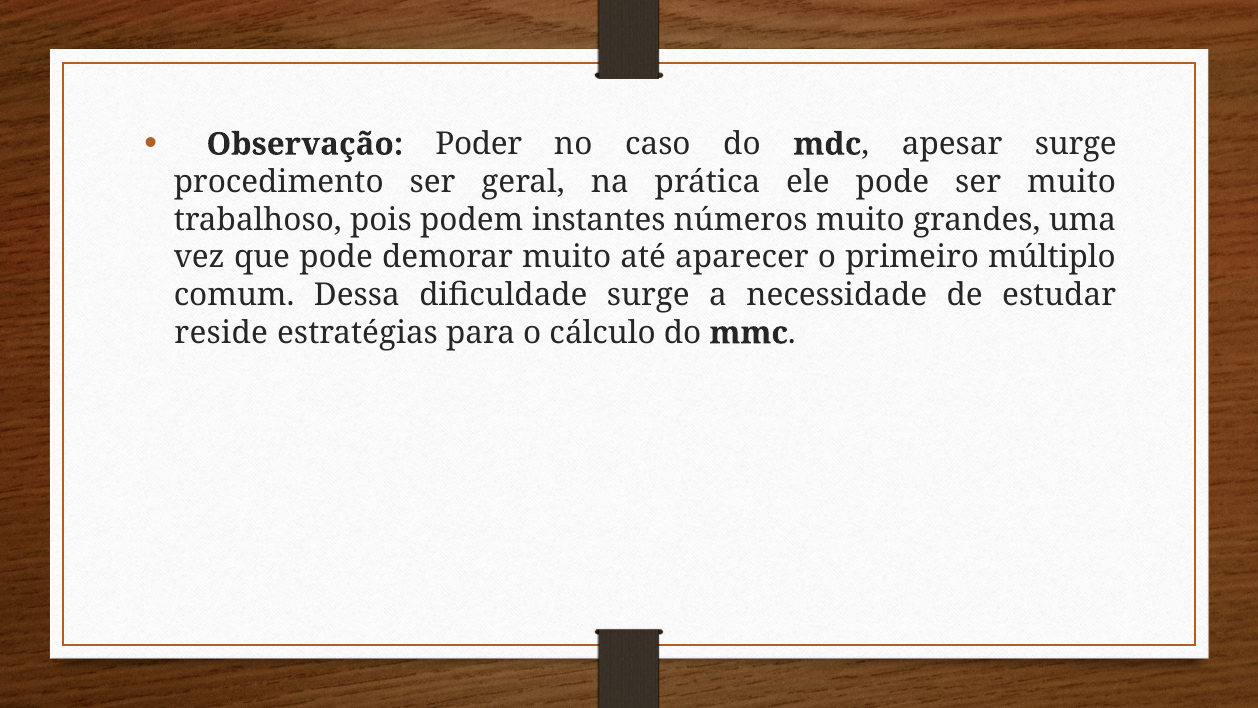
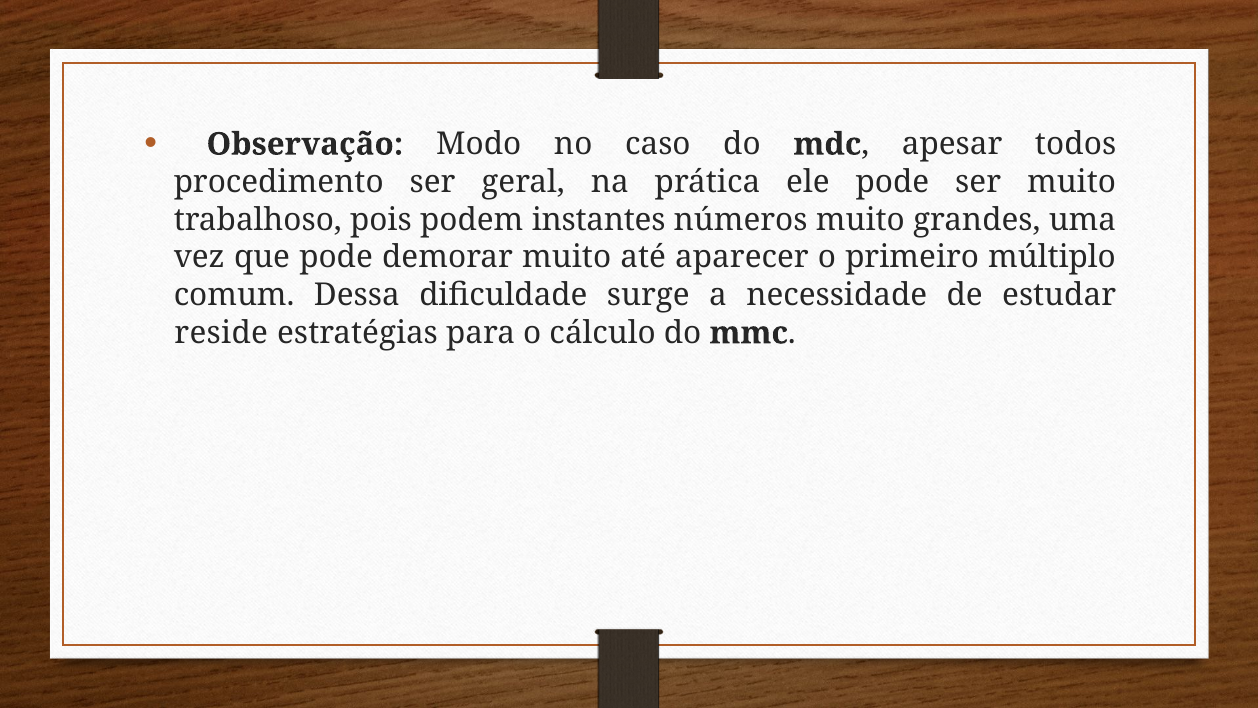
Poder: Poder -> Modo
apesar surge: surge -> todos
